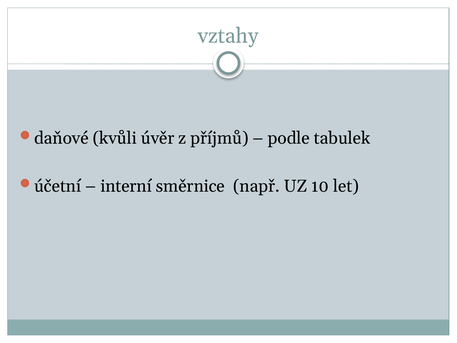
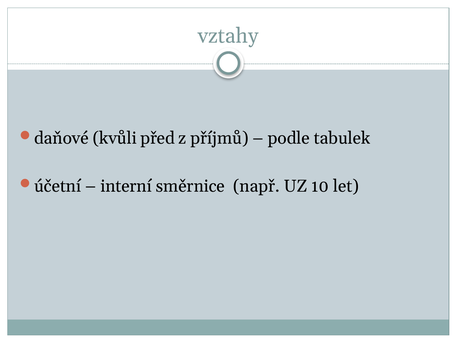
úvěr: úvěr -> před
